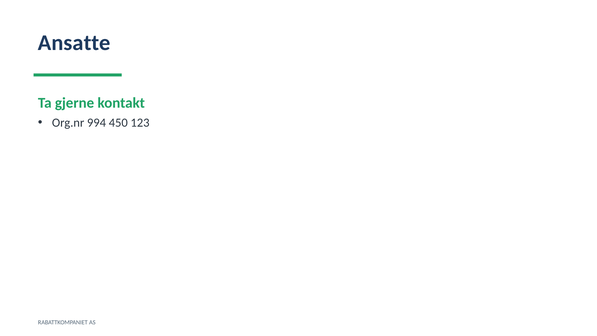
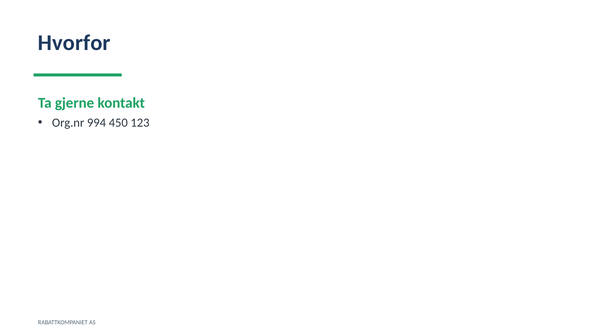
Ansatte: Ansatte -> Hvorfor
